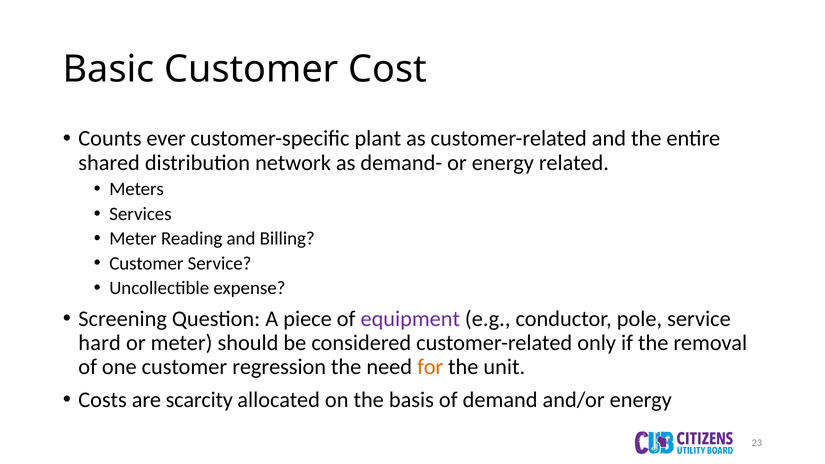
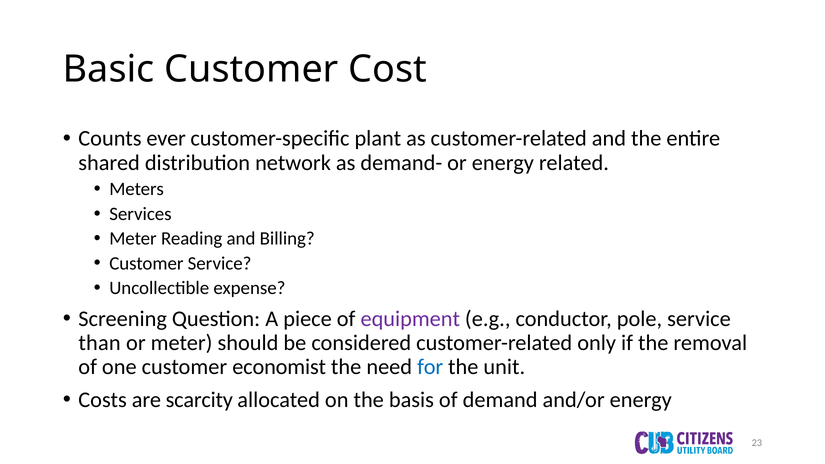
hard: hard -> than
regression: regression -> economist
for colour: orange -> blue
